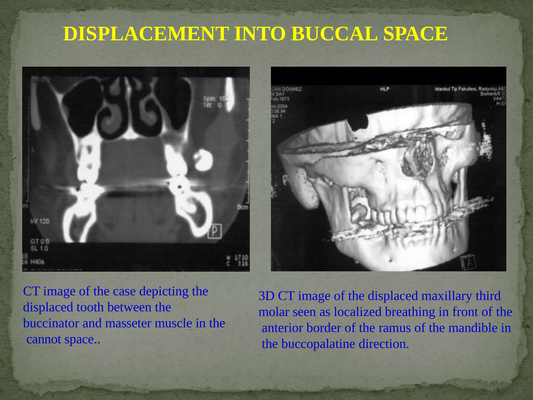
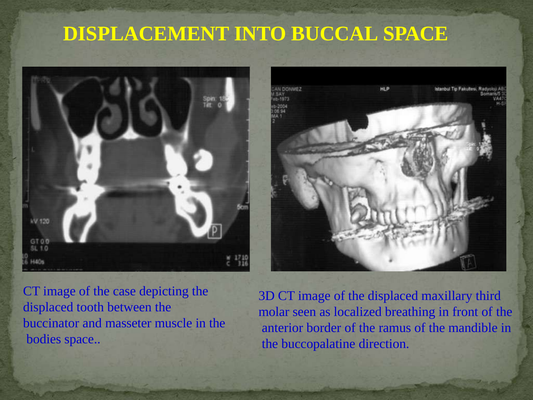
cannot: cannot -> bodies
